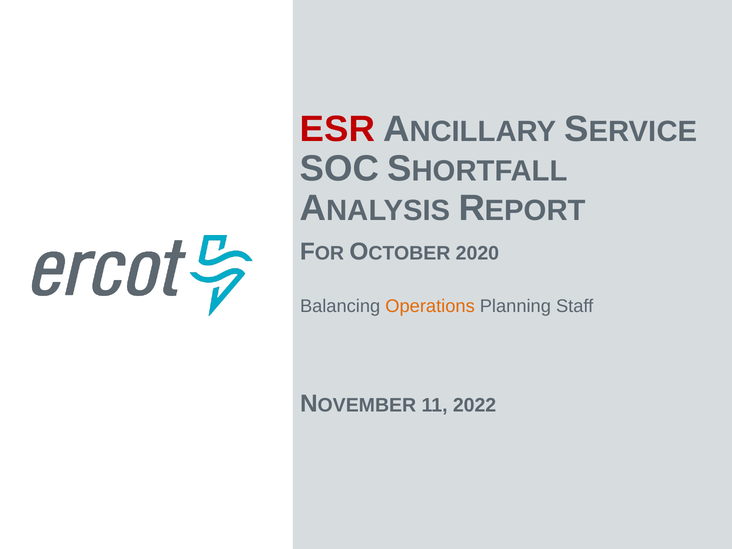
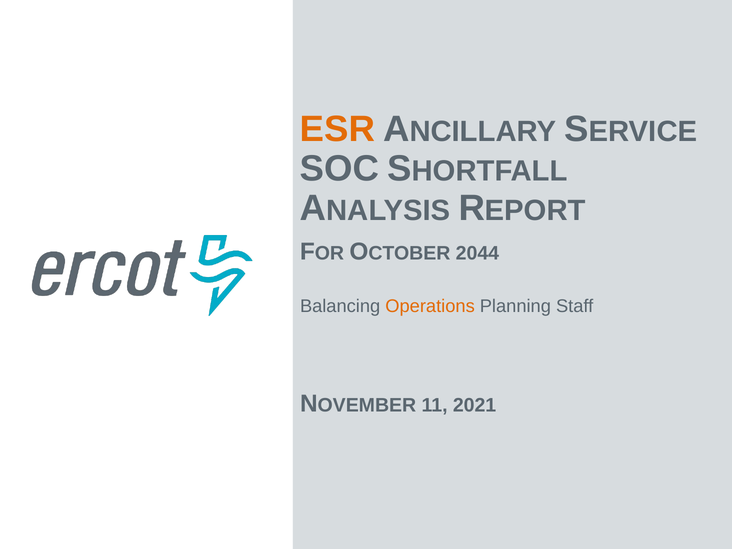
ESR colour: red -> orange
2020: 2020 -> 2044
2022: 2022 -> 2021
